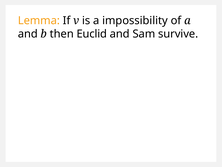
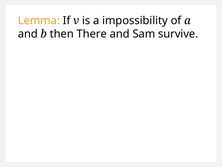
Euclid: Euclid -> There
